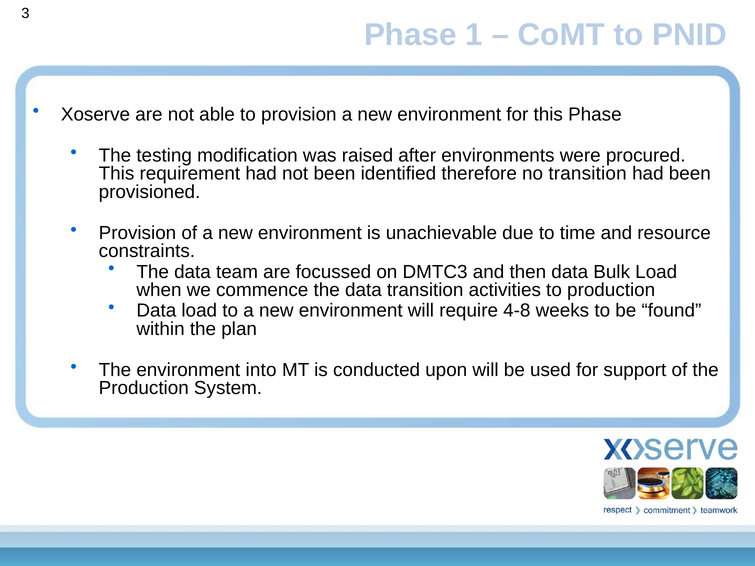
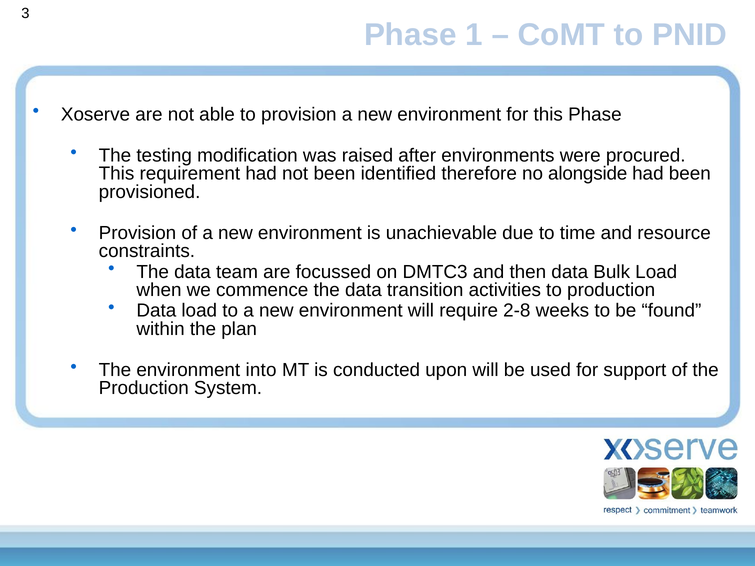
no transition: transition -> alongside
4-8: 4-8 -> 2-8
